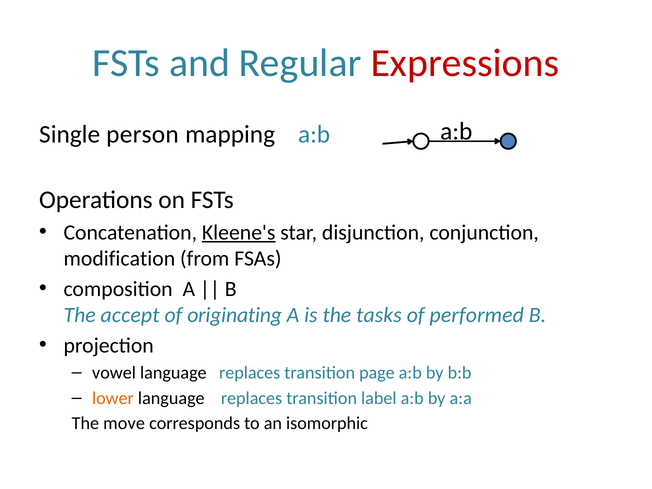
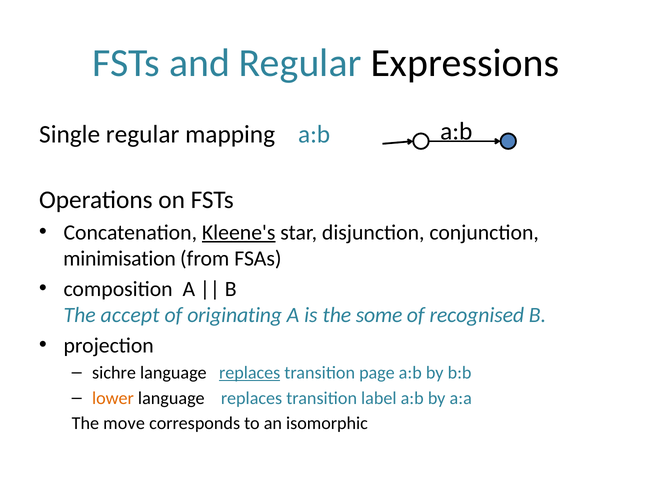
Expressions colour: red -> black
Single person: person -> regular
modification: modification -> minimisation
tasks: tasks -> some
performed: performed -> recognised
vowel: vowel -> sichre
replaces at (250, 373) underline: none -> present
